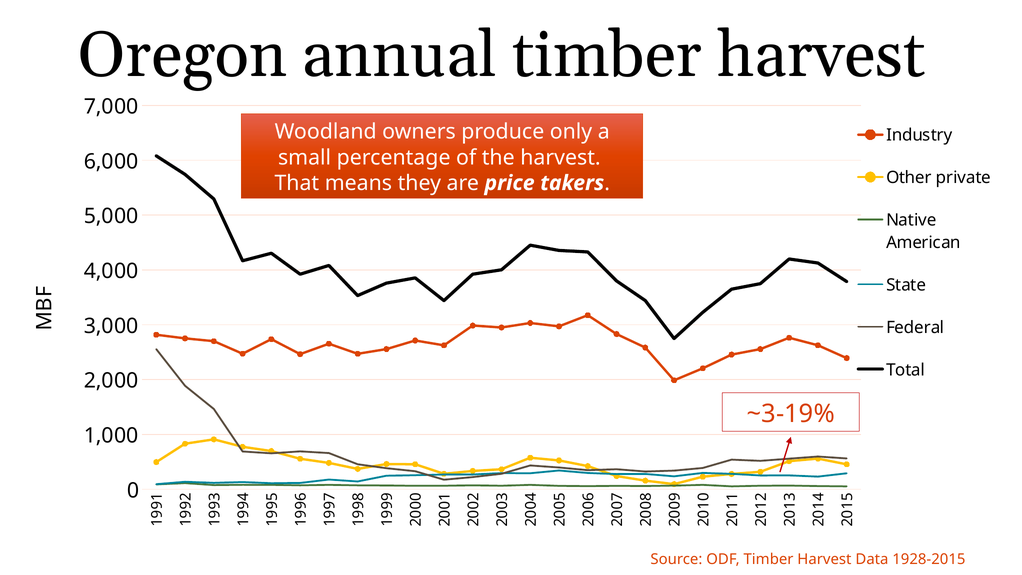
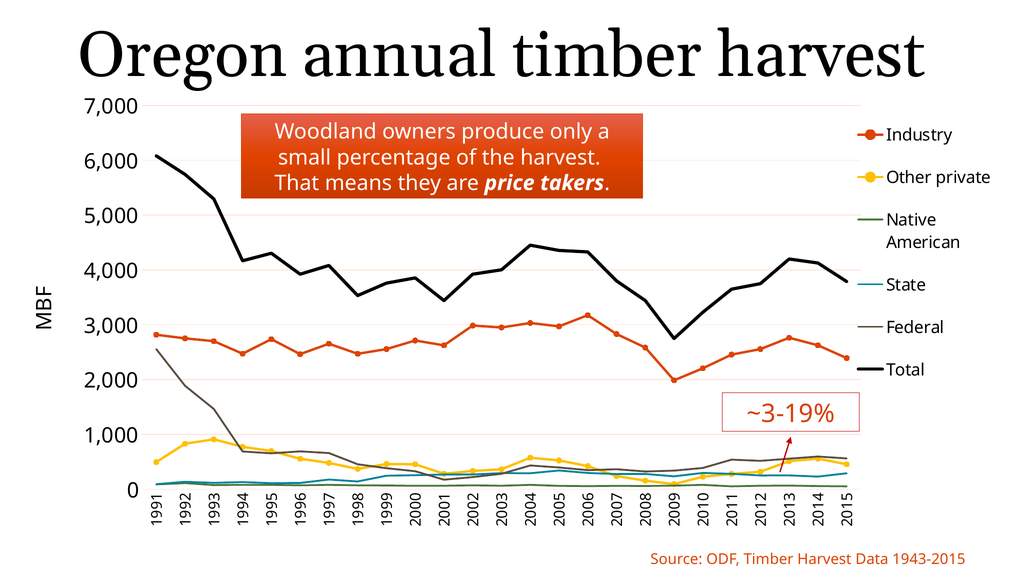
1928-2015: 1928-2015 -> 1943-2015
